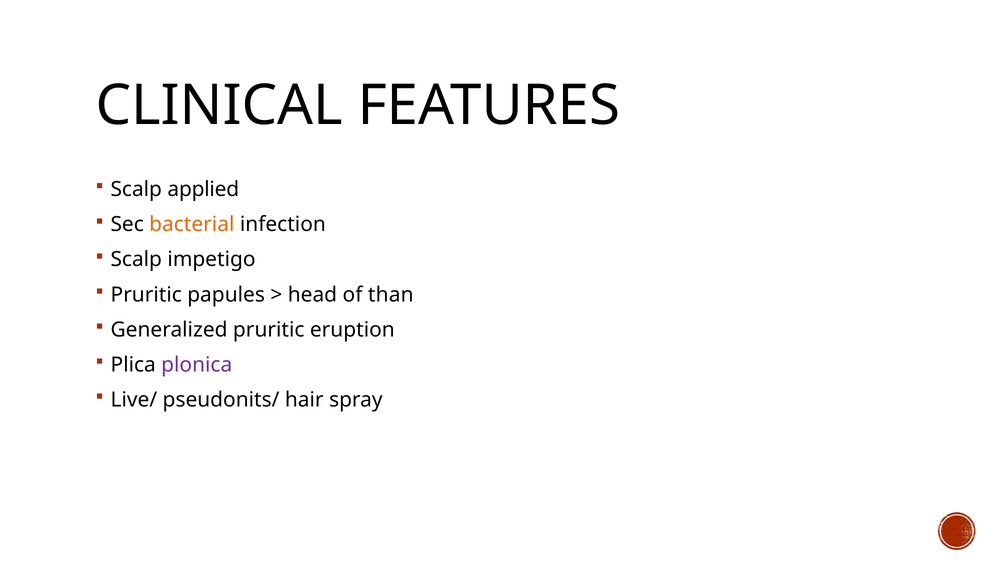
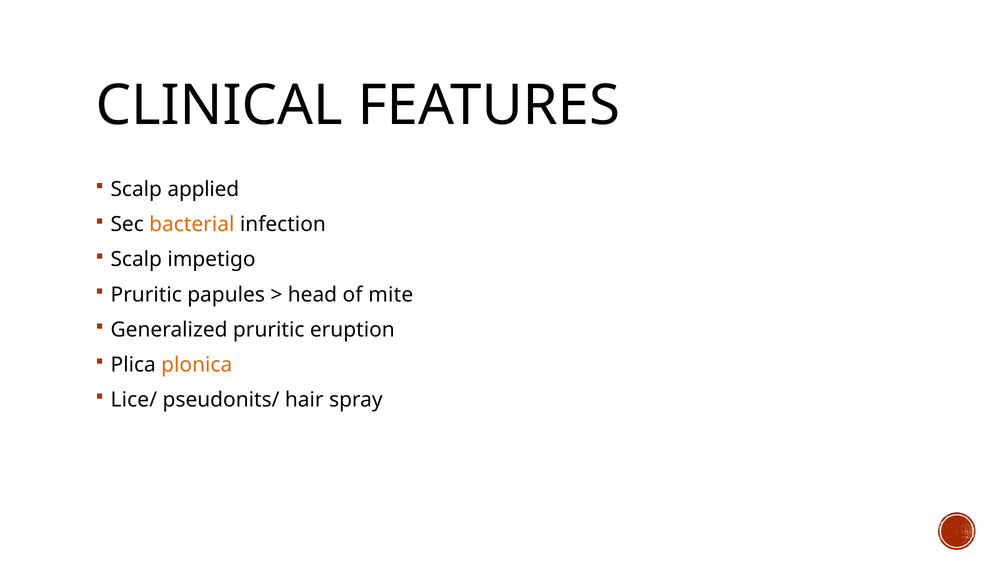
than: than -> mite
plonica colour: purple -> orange
Live/: Live/ -> Lice/
